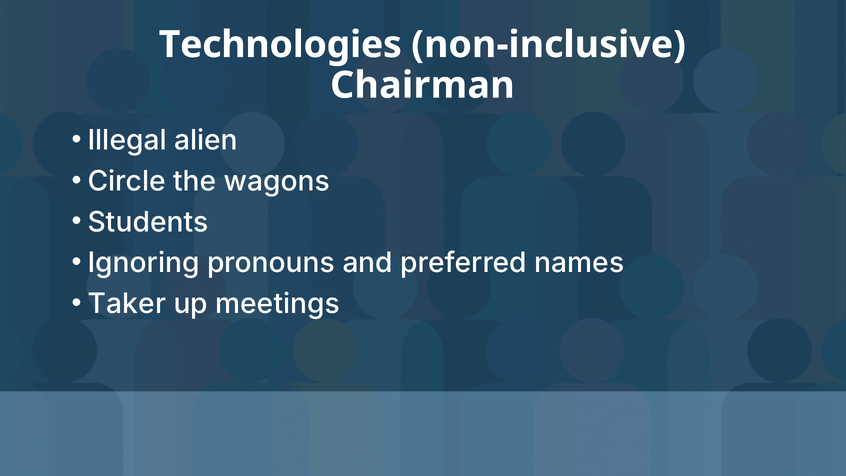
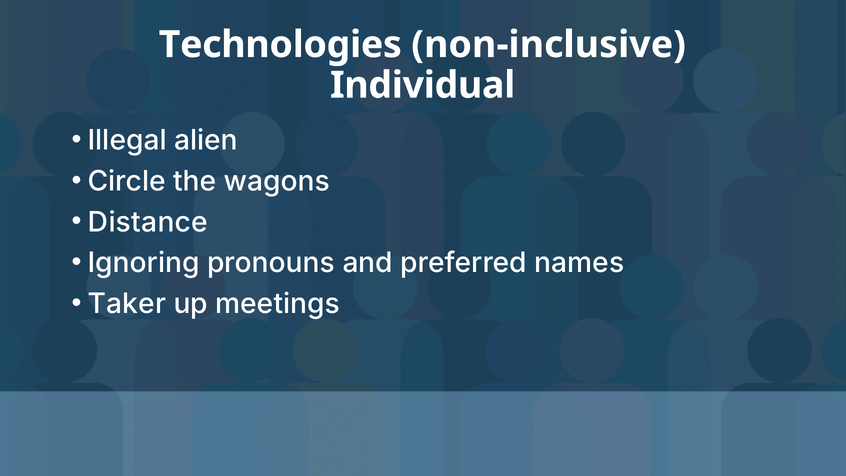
Chairman: Chairman -> Individual
Students: Students -> Distance
